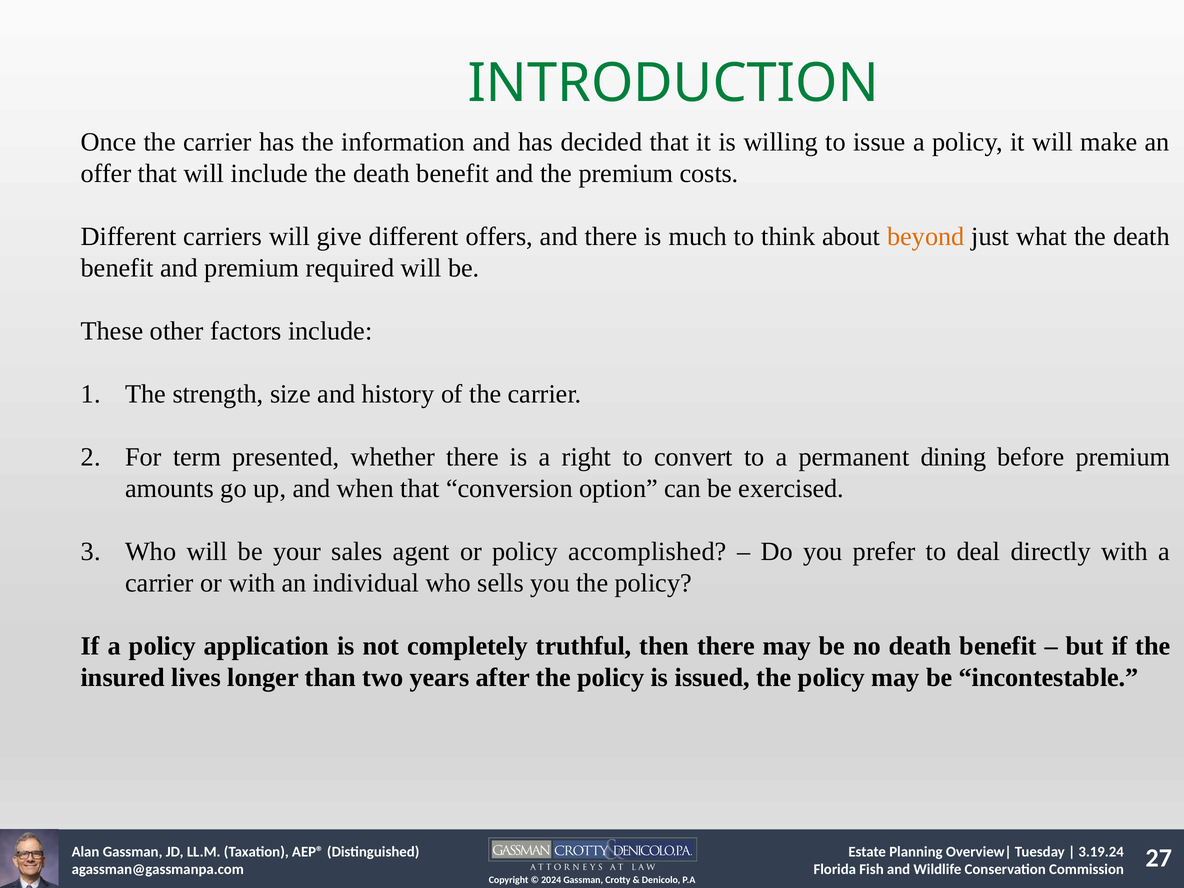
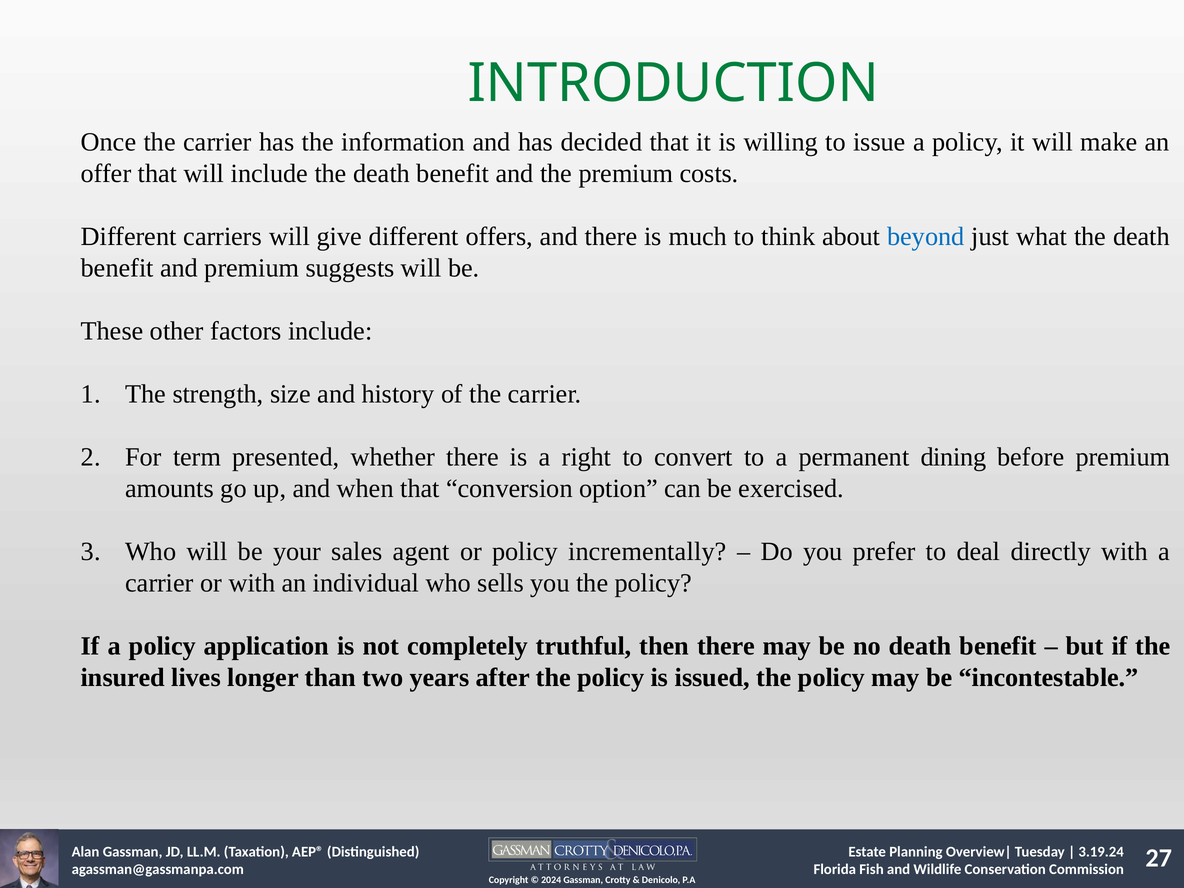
beyond colour: orange -> blue
required: required -> suggests
accomplished: accomplished -> incrementally
